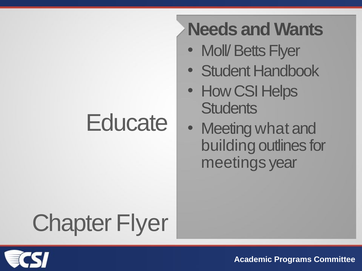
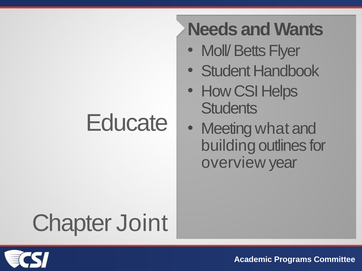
meetings: meetings -> overview
Chapter Flyer: Flyer -> Joint
